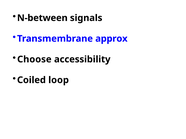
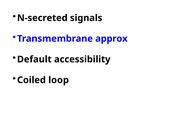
N-between: N-between -> N-secreted
Choose: Choose -> Default
